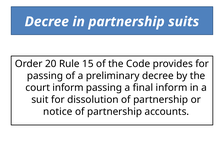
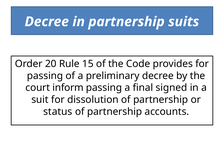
final inform: inform -> signed
notice: notice -> status
